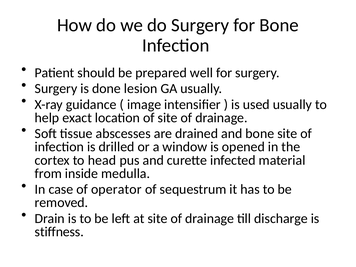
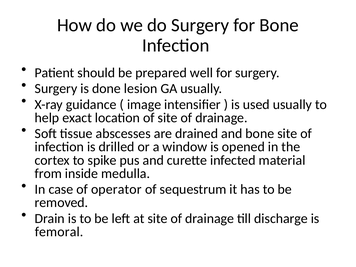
head: head -> spike
stiffness: stiffness -> femoral
